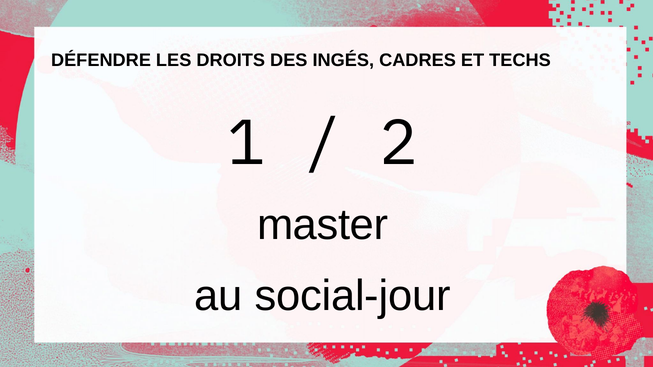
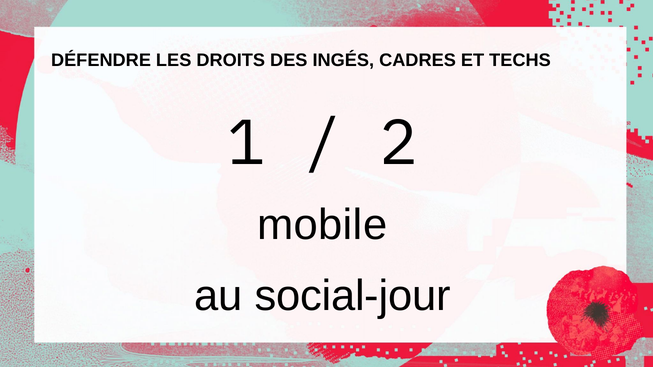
master: master -> mobile
